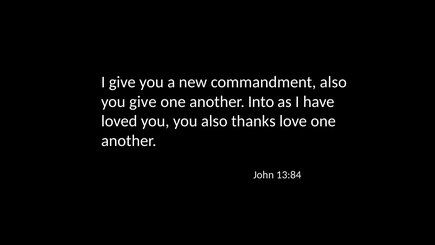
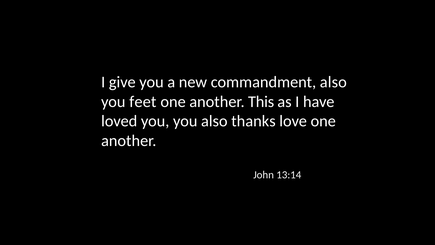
you give: give -> feet
Into: Into -> This
13:84: 13:84 -> 13:14
